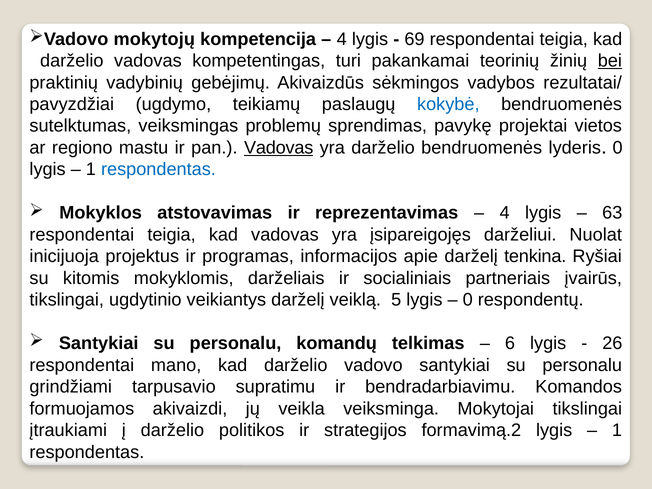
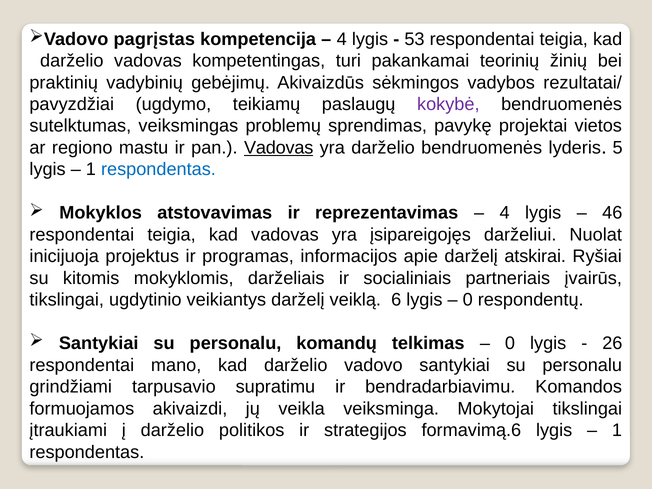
mokytojų: mokytojų -> pagrįstas
69: 69 -> 53
bei underline: present -> none
kokybė colour: blue -> purple
0 at (618, 148): 0 -> 5
63: 63 -> 46
tenkina: tenkina -> atskirai
5: 5 -> 6
6 at (510, 343): 6 -> 0
formavimą.2: formavimą.2 -> formavimą.6
